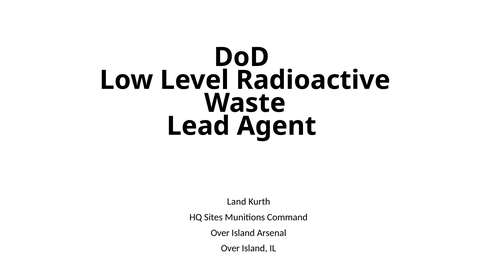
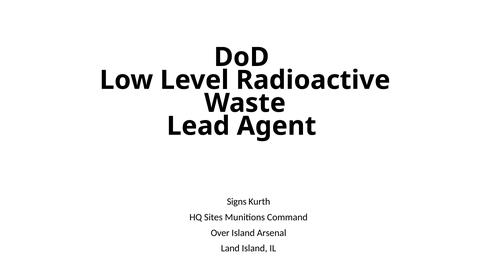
Land: Land -> Signs
Over at (230, 248): Over -> Land
